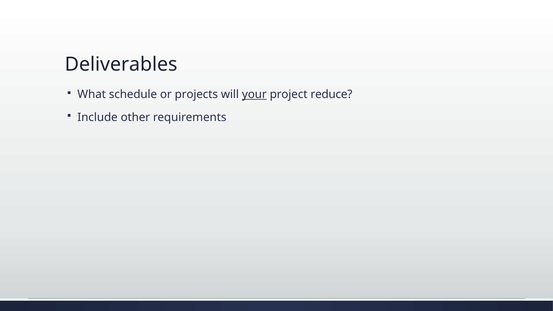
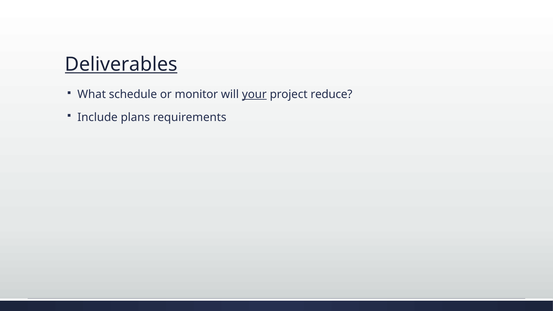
Deliverables underline: none -> present
projects: projects -> monitor
other: other -> plans
